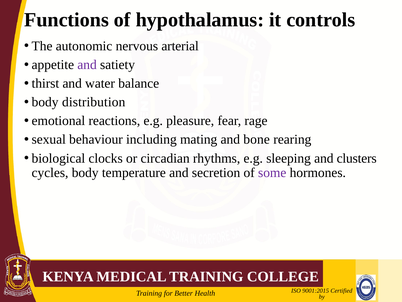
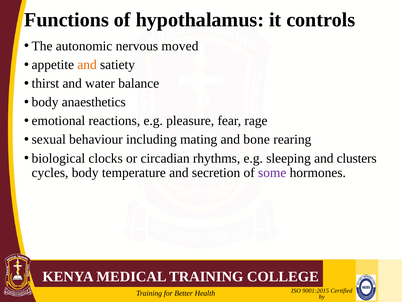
arterial: arterial -> moved
and at (87, 65) colour: purple -> orange
distribution: distribution -> anaesthetics
